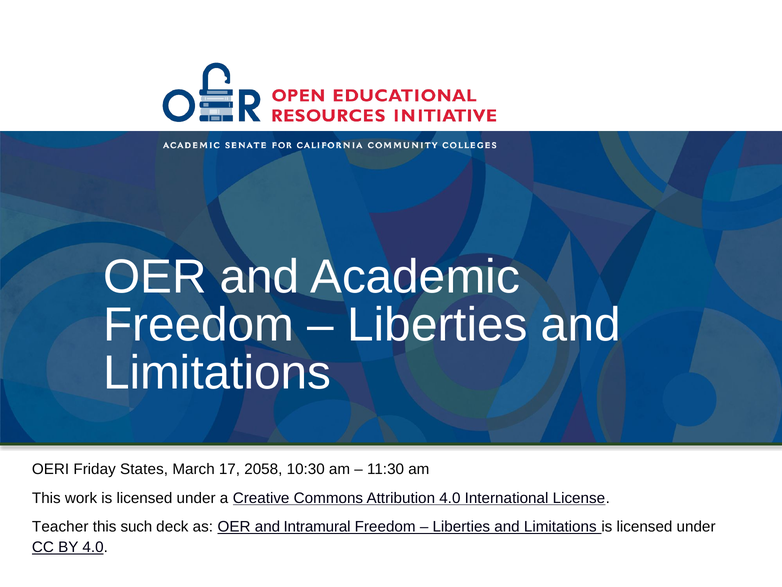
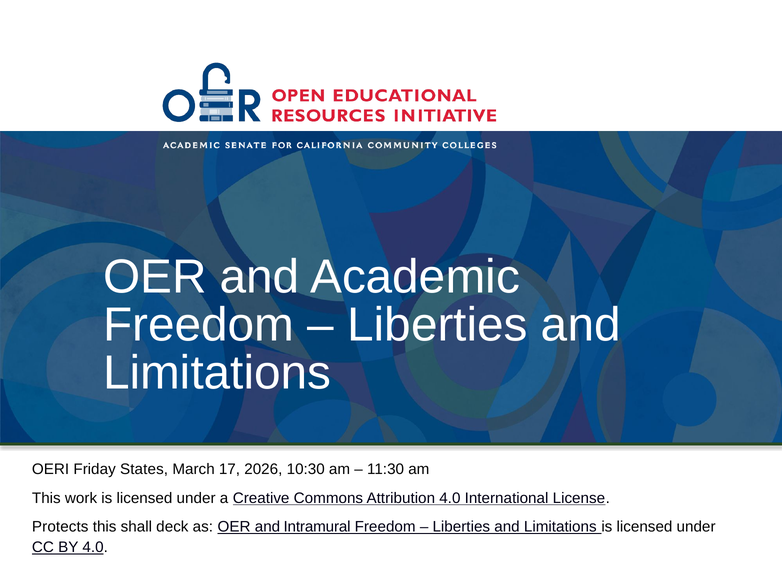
2058: 2058 -> 2026
Teacher: Teacher -> Protects
such: such -> shall
